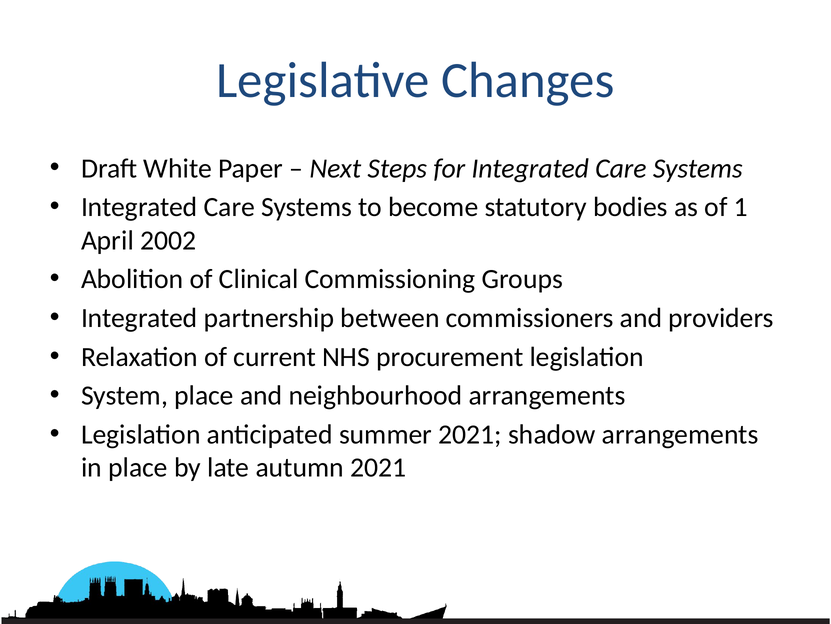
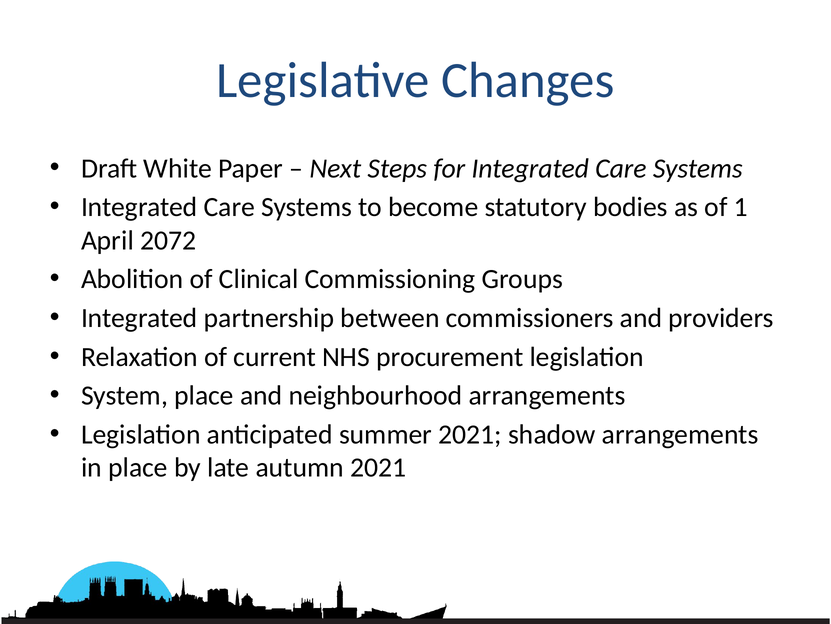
2002: 2002 -> 2072
